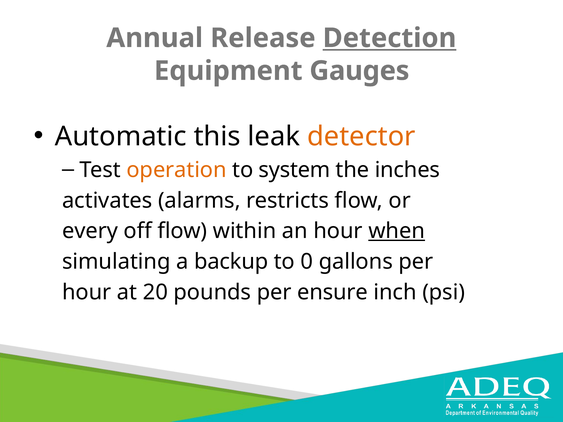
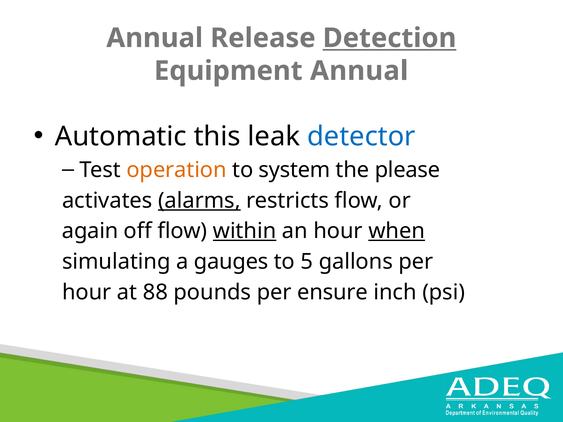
Equipment Gauges: Gauges -> Annual
detector colour: orange -> blue
inches: inches -> please
alarms underline: none -> present
every: every -> again
within underline: none -> present
backup: backup -> gauges
0: 0 -> 5
20: 20 -> 88
